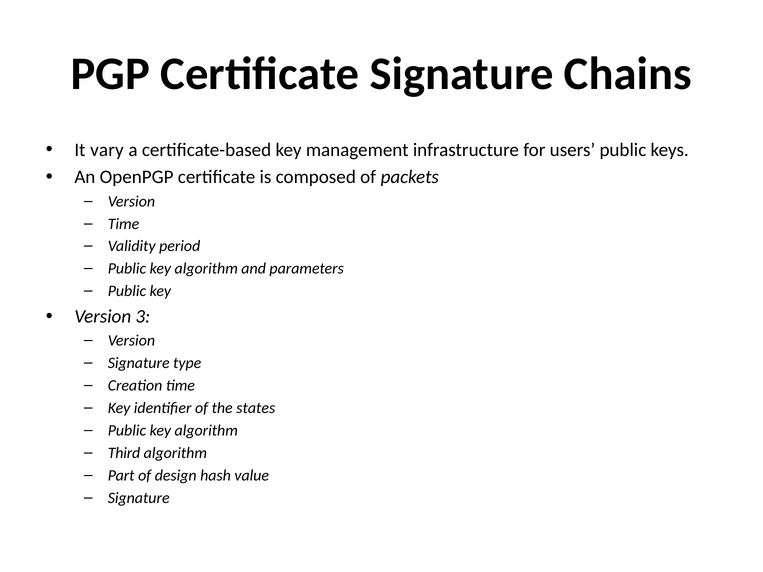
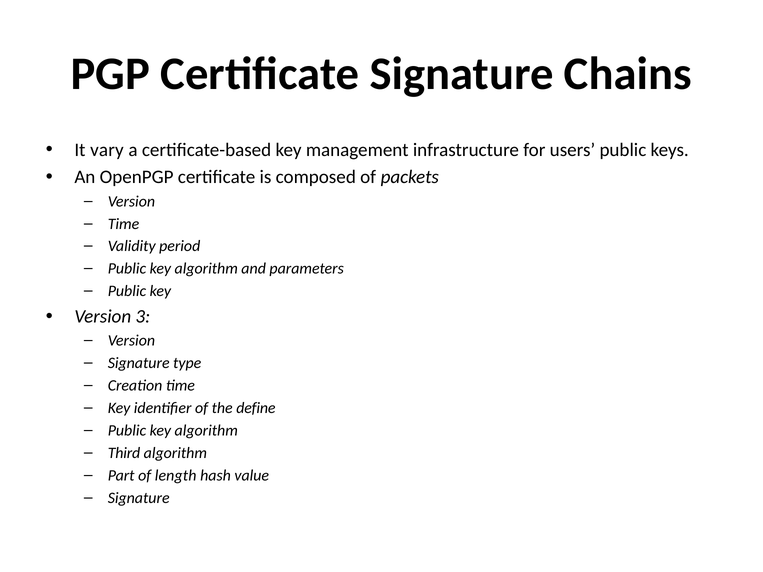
states: states -> define
design: design -> length
